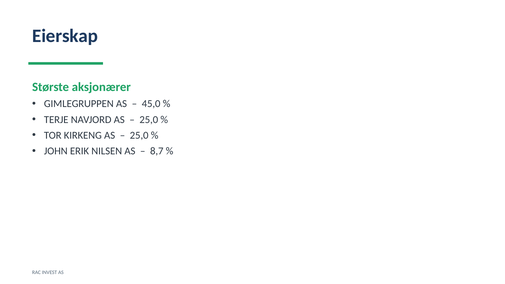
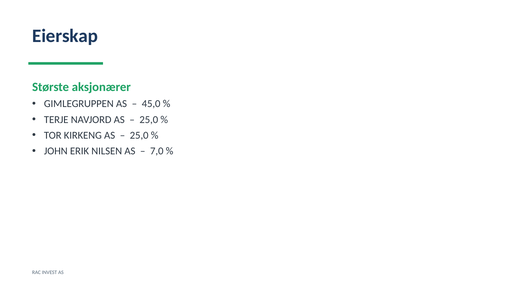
8,7: 8,7 -> 7,0
